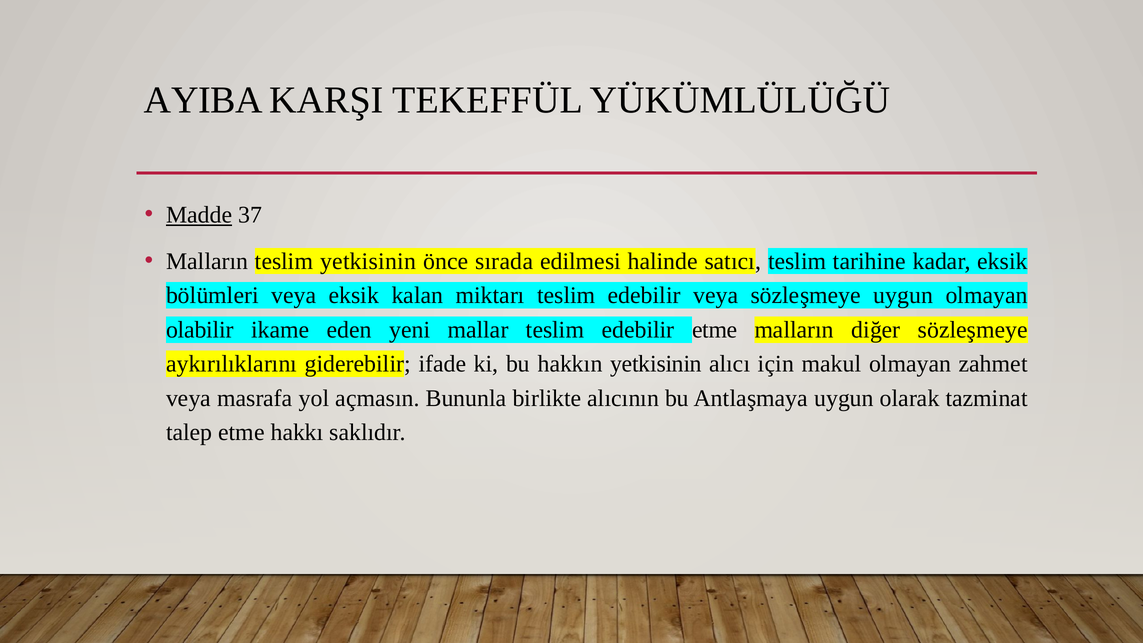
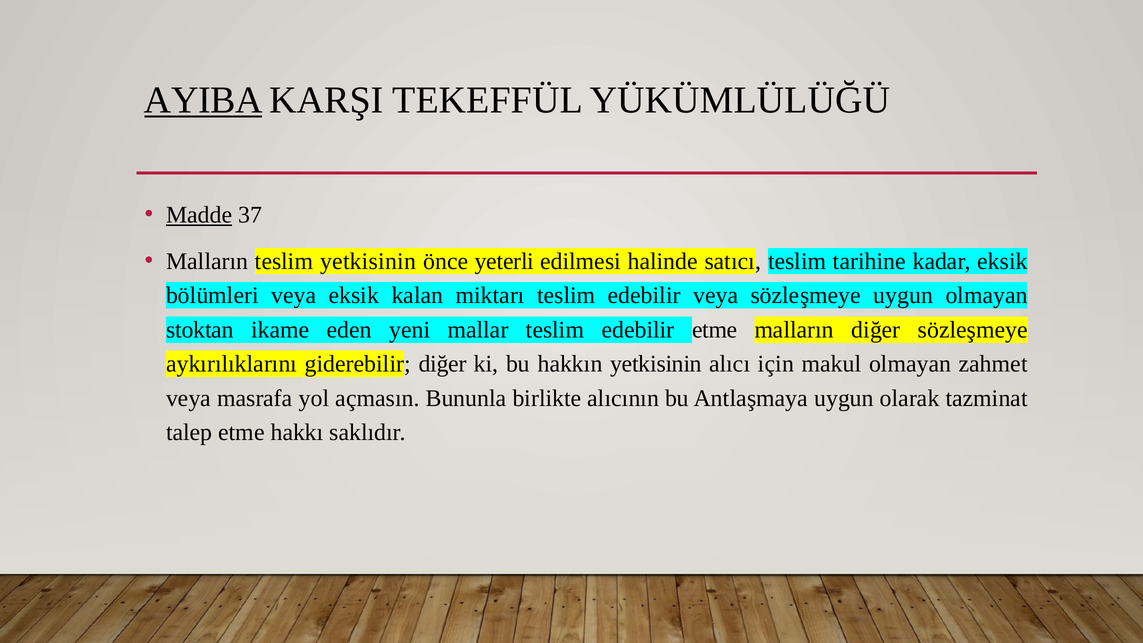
AYIBA underline: none -> present
sırada: sırada -> yeterli
olabilir: olabilir -> stoktan
giderebilir ifade: ifade -> diğer
